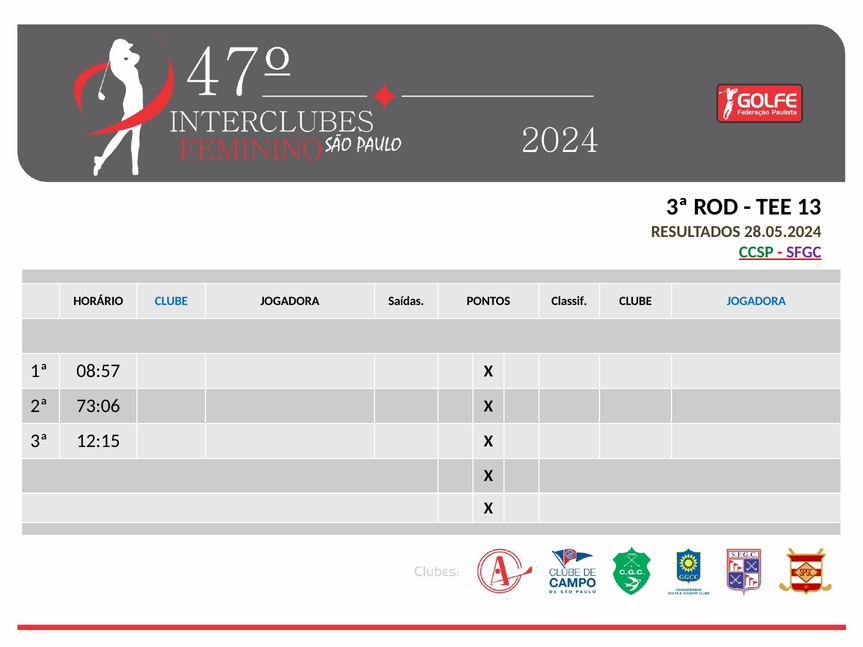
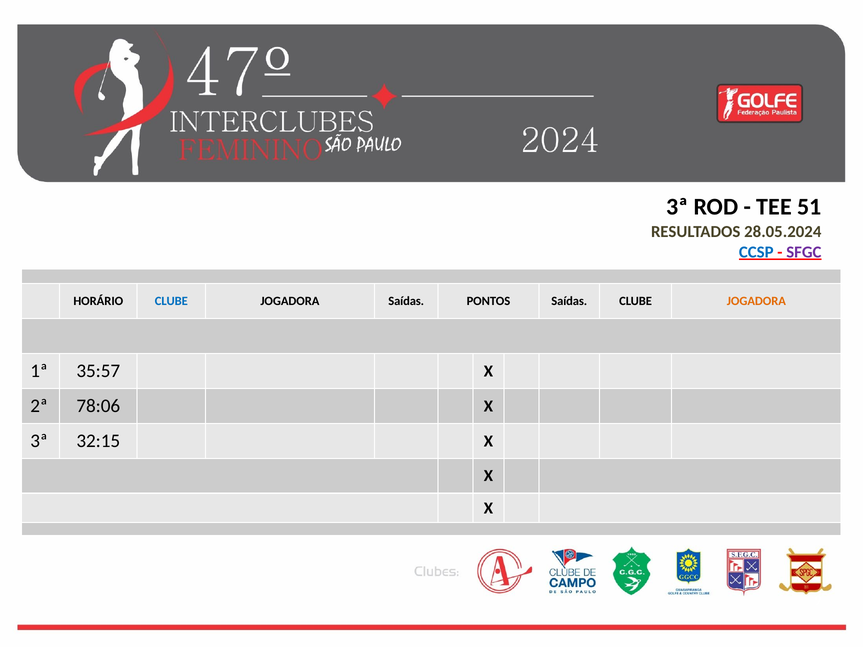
13: 13 -> 51
CCSP colour: green -> blue
PONTOS Classif: Classif -> Saídas
JOGADORA at (756, 301) colour: blue -> orange
08:57: 08:57 -> 35:57
73:06: 73:06 -> 78:06
12:15: 12:15 -> 32:15
